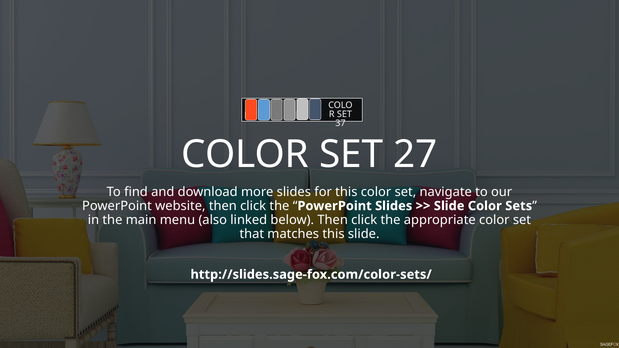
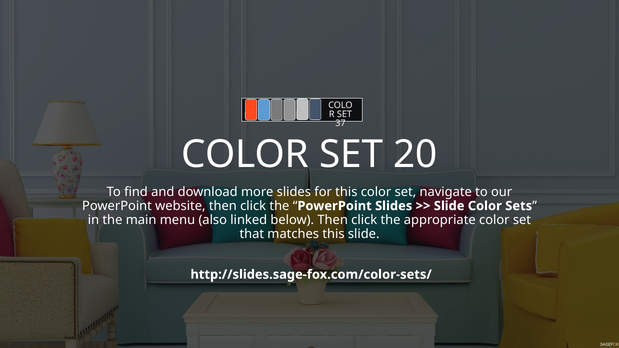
27: 27 -> 20
